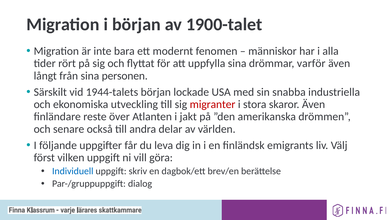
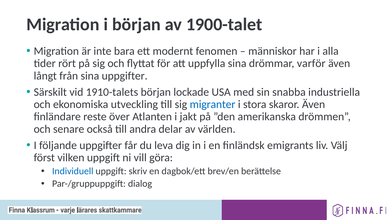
sina personen: personen -> uppgifter
1944-talets: 1944-talets -> 1910-talets
migranter colour: red -> blue
